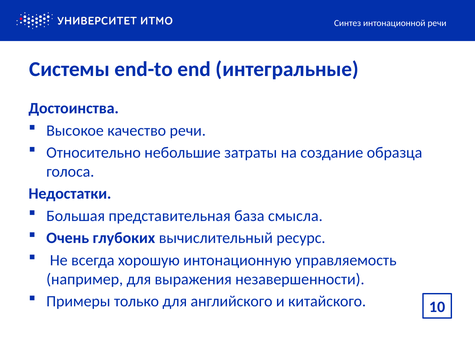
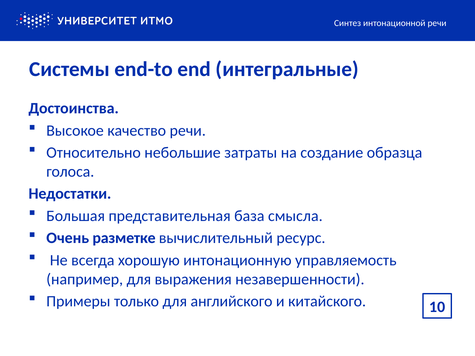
глубоких: глубоких -> разметке
